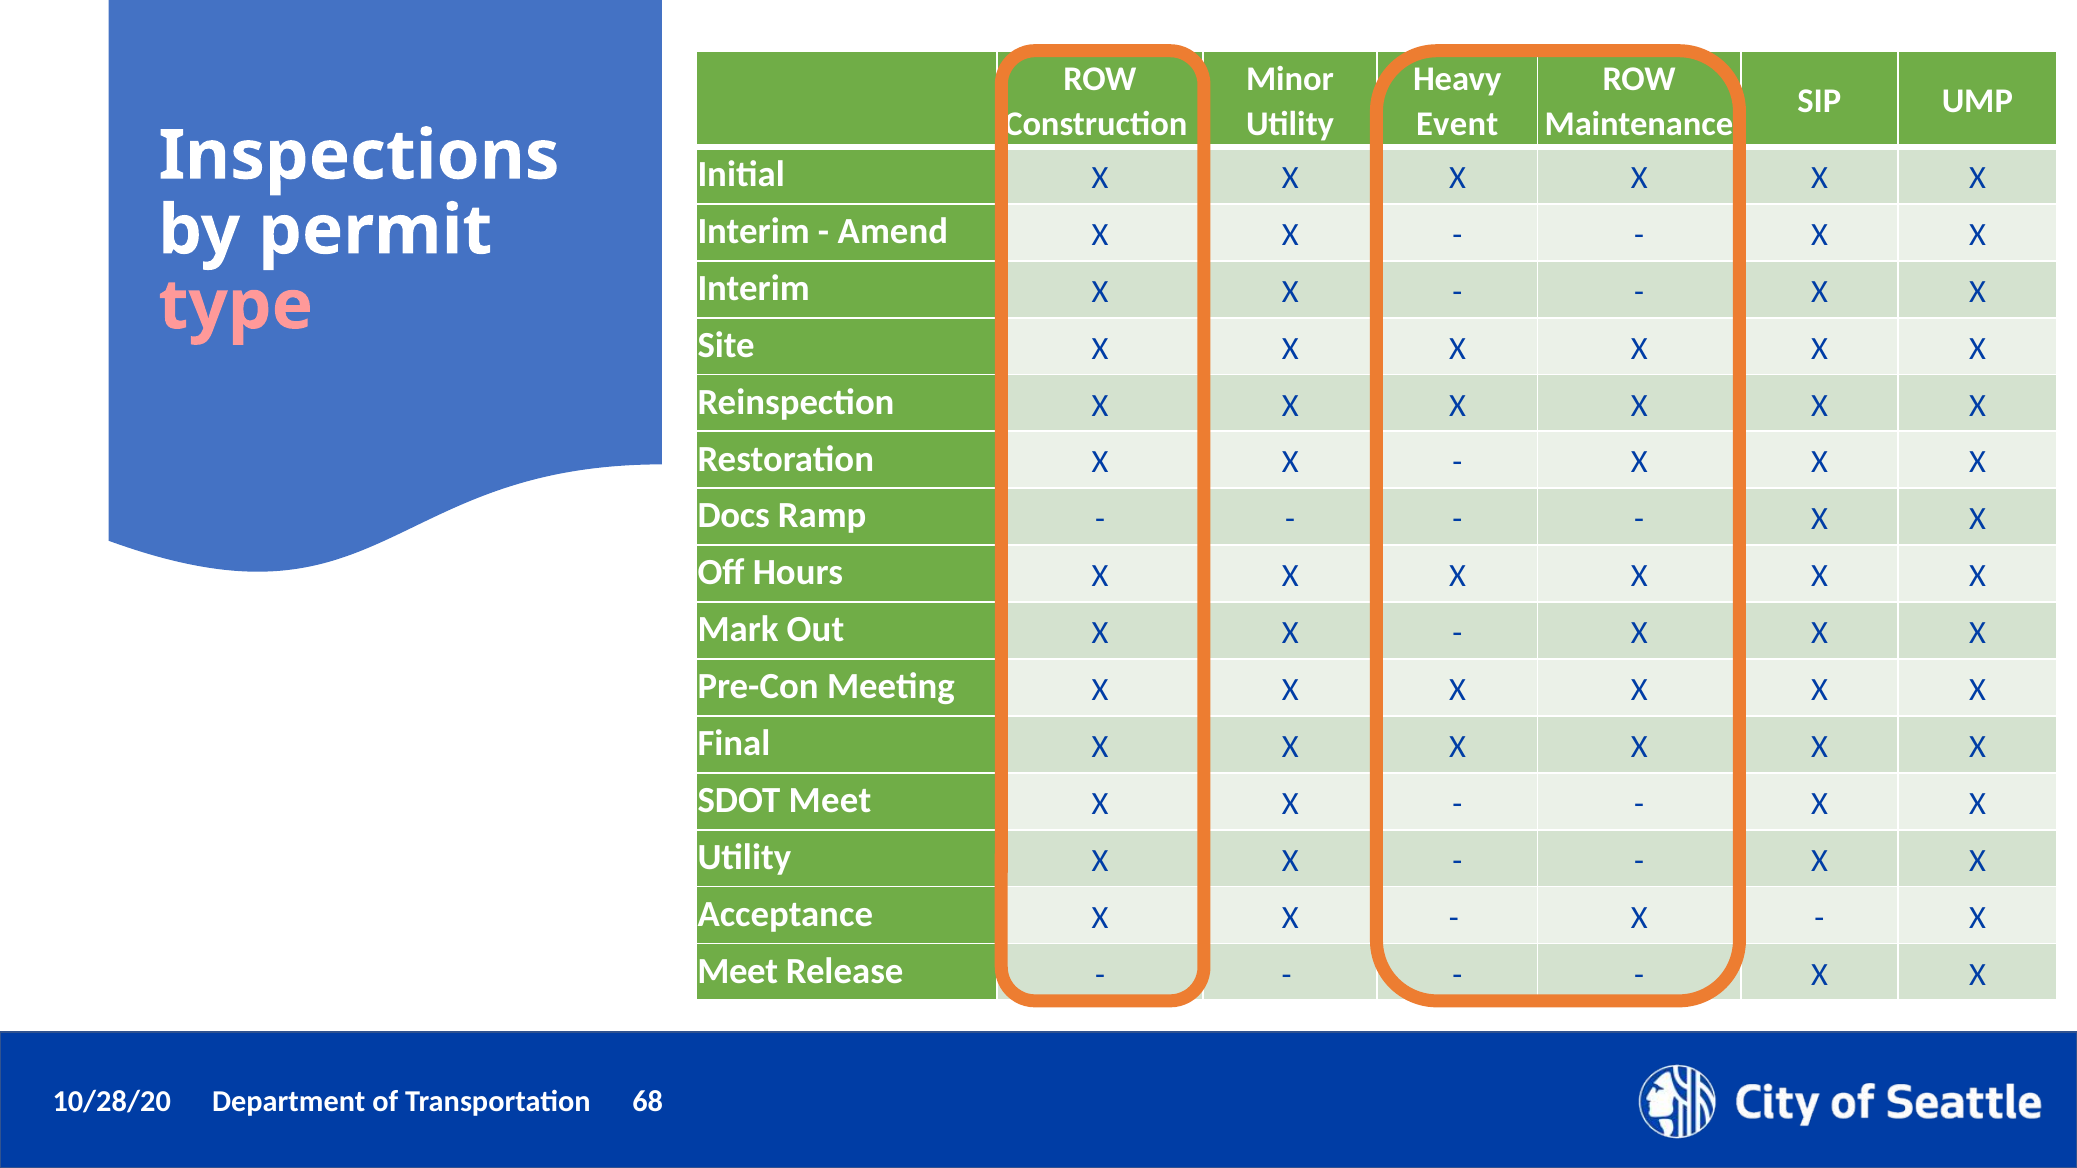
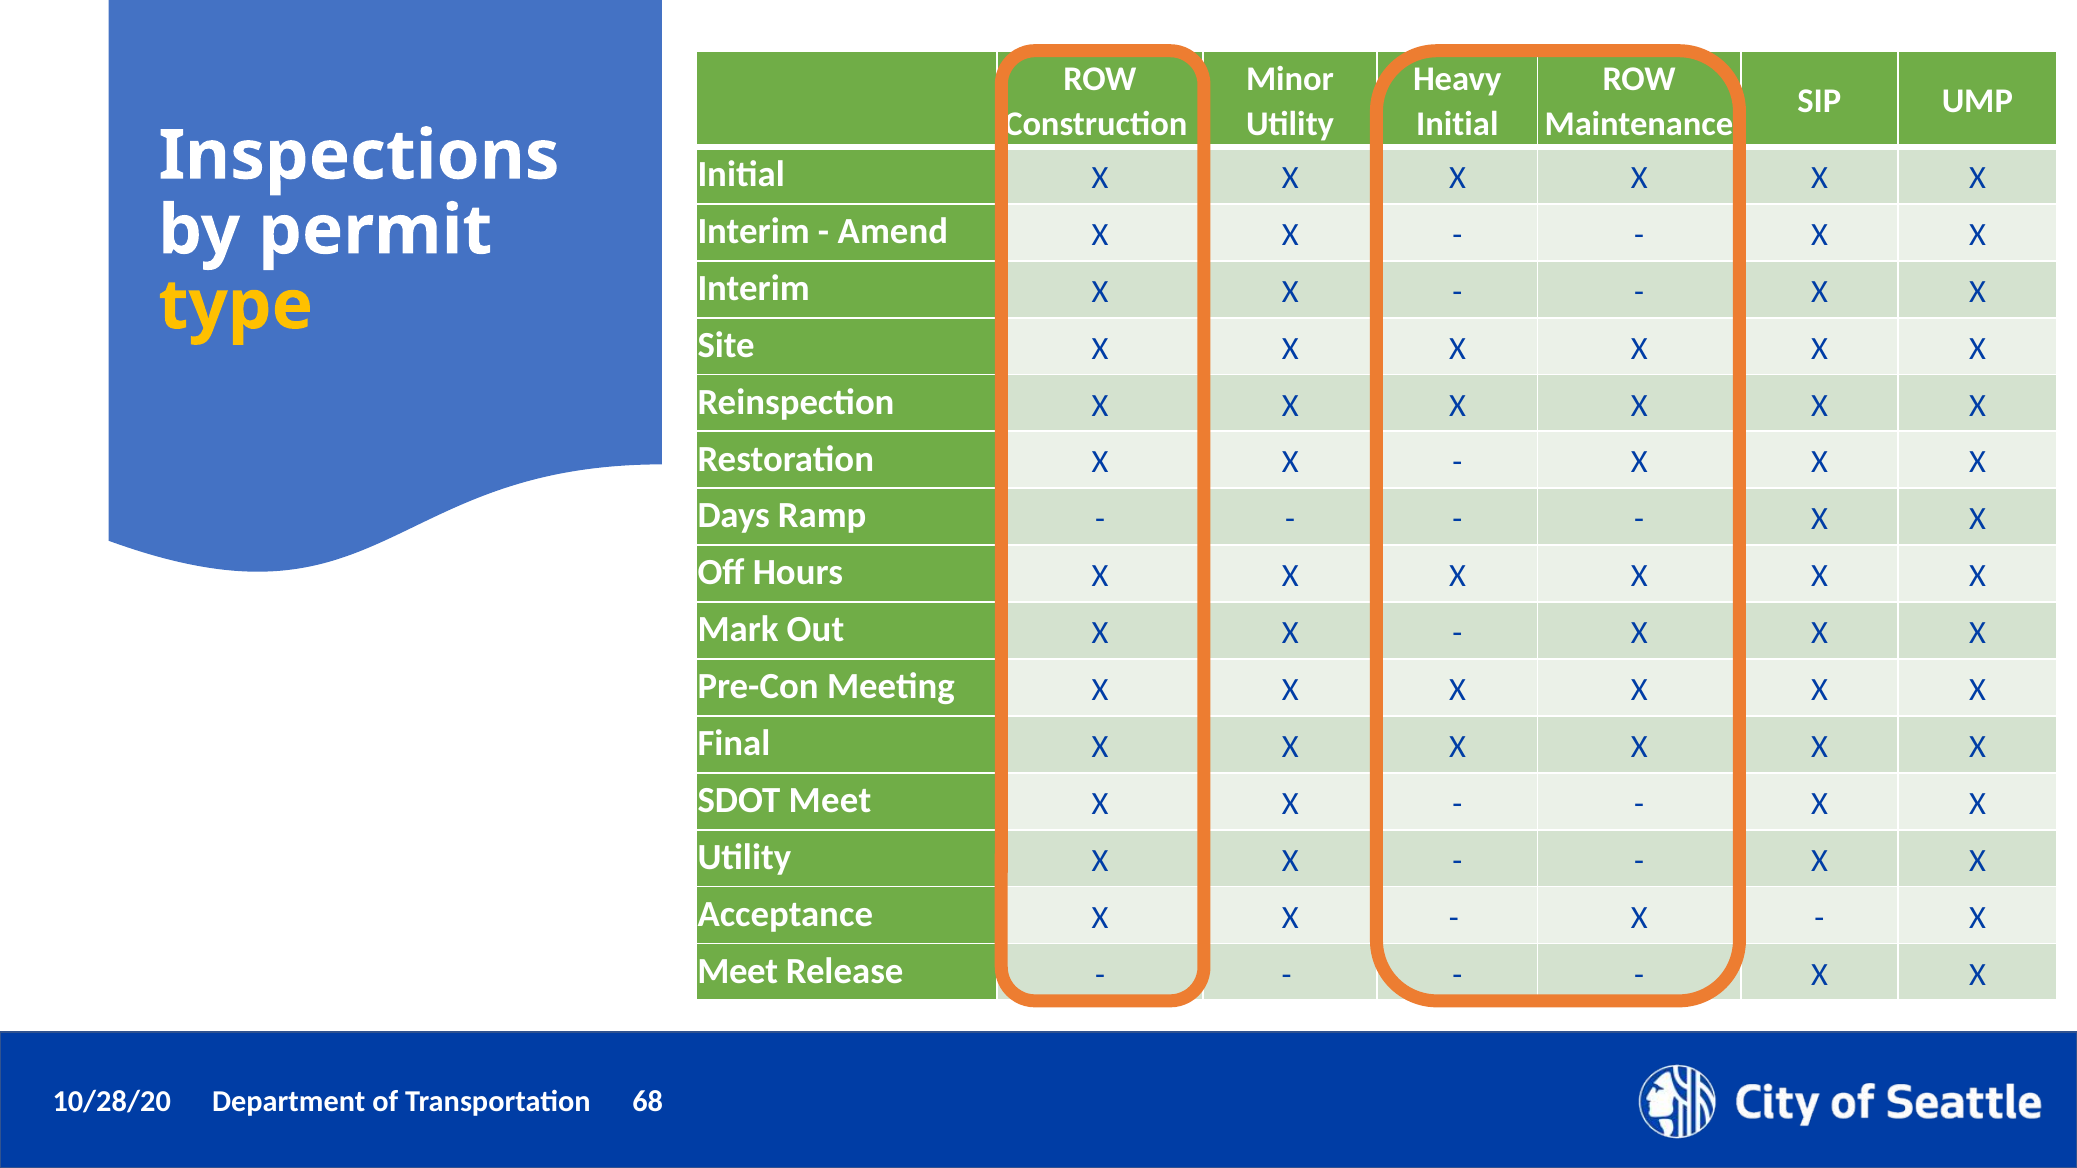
Event at (1457, 124): Event -> Initial
type colour: pink -> yellow
Docs: Docs -> Days
